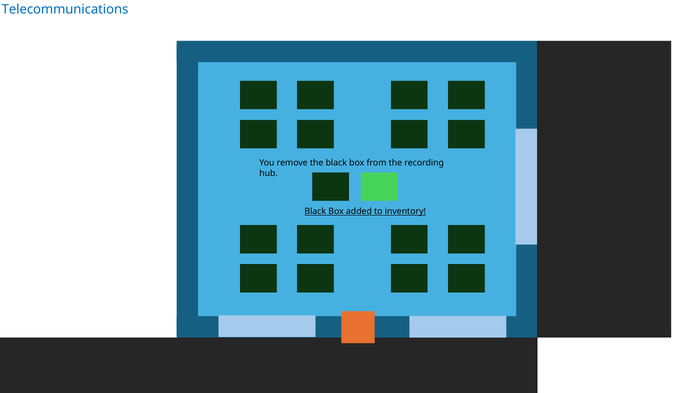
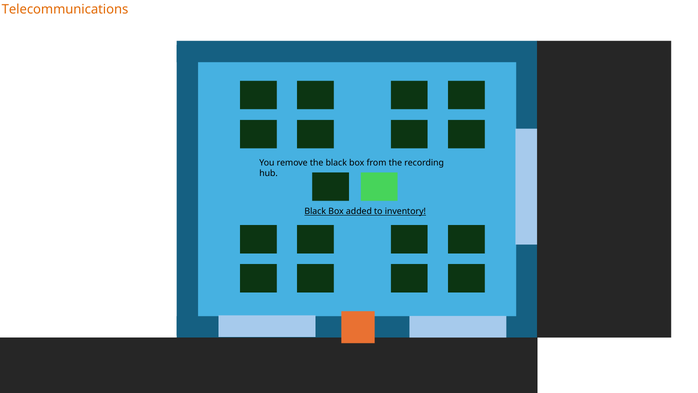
Telecommunications colour: blue -> orange
